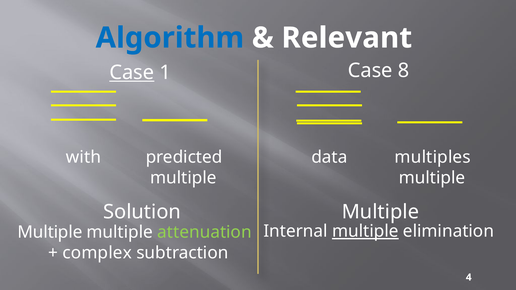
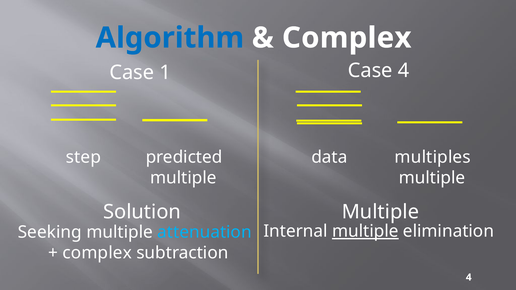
Relevant at (347, 38): Relevant -> Complex
Case 8: 8 -> 4
Case at (132, 73) underline: present -> none
with: with -> step
Multiple at (50, 232): Multiple -> Seeking
attenuation colour: light green -> light blue
